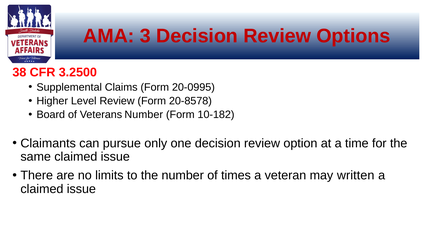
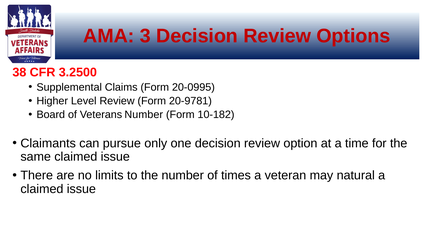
20-8578: 20-8578 -> 20-9781
written: written -> natural
